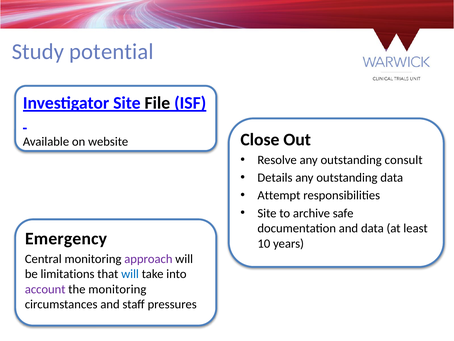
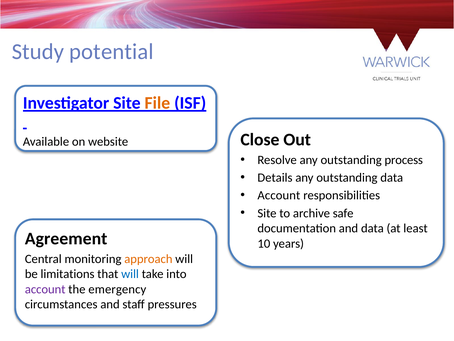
File colour: black -> orange
consult: consult -> process
Attempt at (279, 195): Attempt -> Account
Emergency: Emergency -> Agreement
approach colour: purple -> orange
the monitoring: monitoring -> emergency
